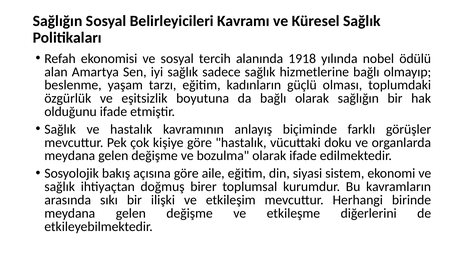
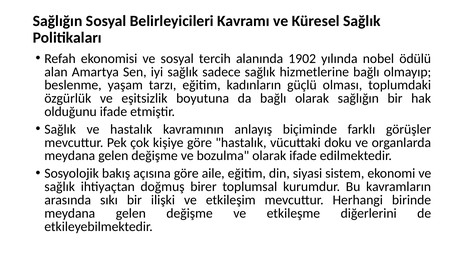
1918: 1918 -> 1902
